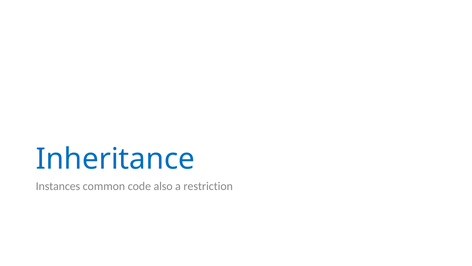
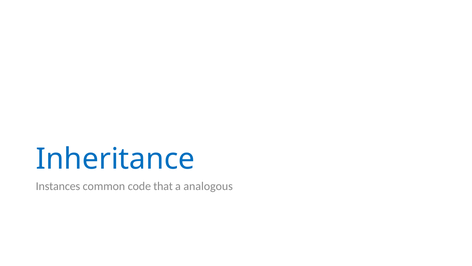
also: also -> that
restriction: restriction -> analogous
